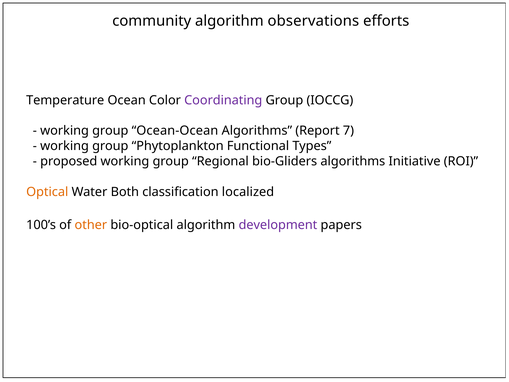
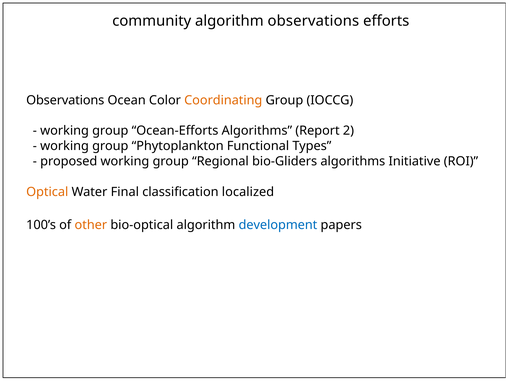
Temperature at (65, 100): Temperature -> Observations
Coordinating colour: purple -> orange
Ocean-Ocean: Ocean-Ocean -> Ocean-Efforts
7: 7 -> 2
Both: Both -> Final
development colour: purple -> blue
